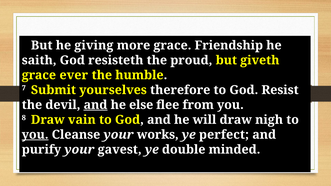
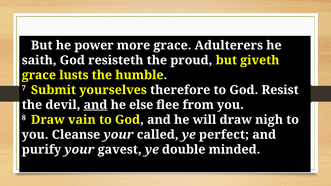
giving: giving -> power
Friendship: Friendship -> Adulterers
ever: ever -> lusts
you at (35, 135) underline: present -> none
works: works -> called
